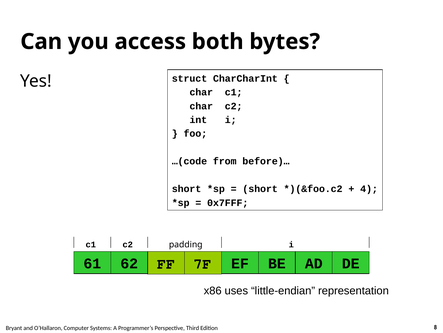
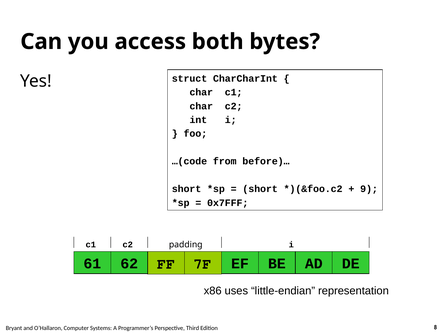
4: 4 -> 9
